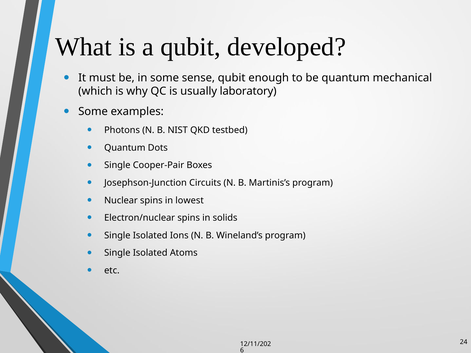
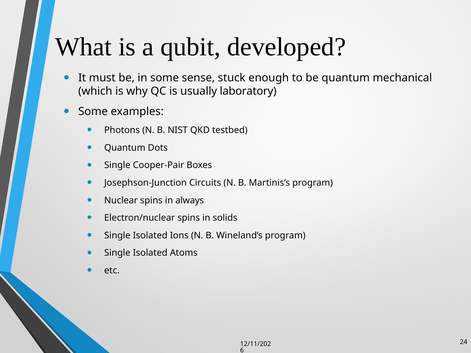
sense qubit: qubit -> stuck
lowest: lowest -> always
